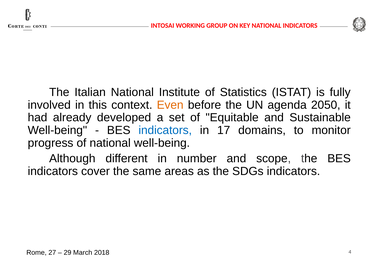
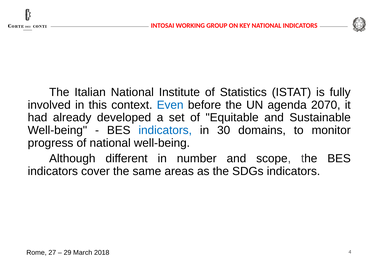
Even colour: orange -> blue
2050: 2050 -> 2070
17: 17 -> 30
